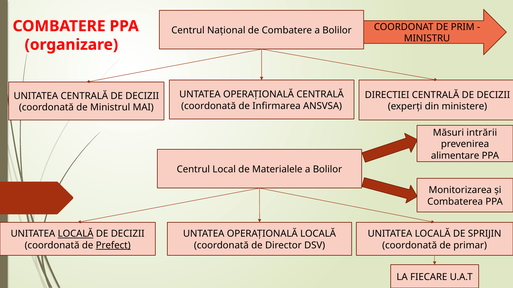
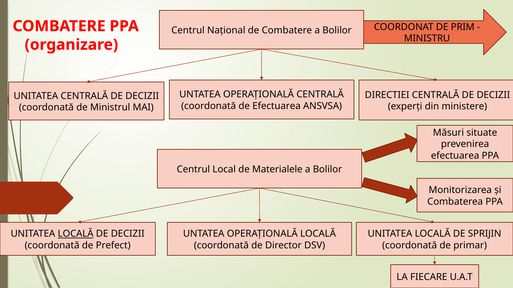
de Infirmarea: Infirmarea -> Efectuarea
intrării: intrării -> situate
alimentare at (455, 156): alimentare -> efectuarea
Prefect underline: present -> none
